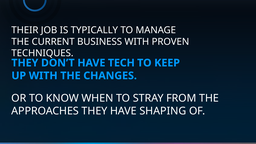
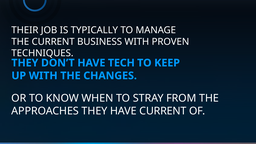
HAVE SHAPING: SHAPING -> CURRENT
